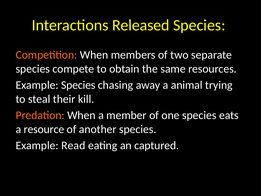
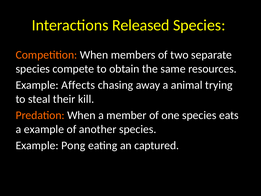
Example Species: Species -> Affects
a resource: resource -> example
Read: Read -> Pong
